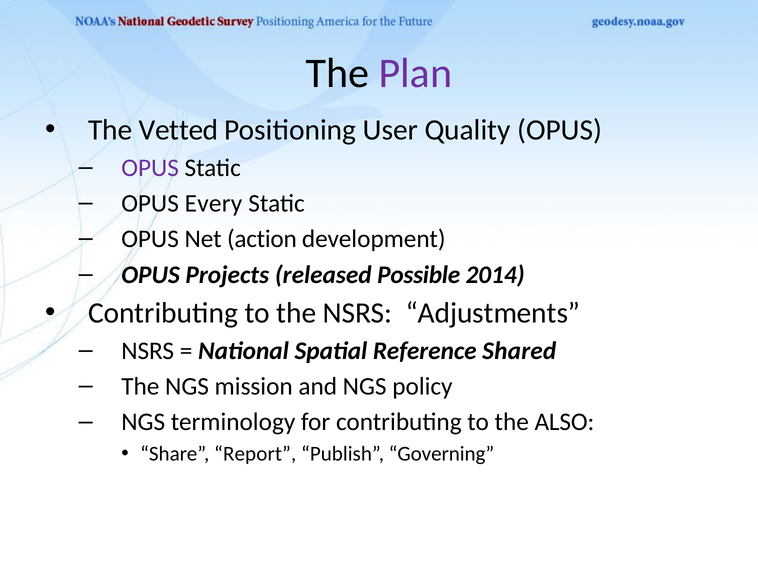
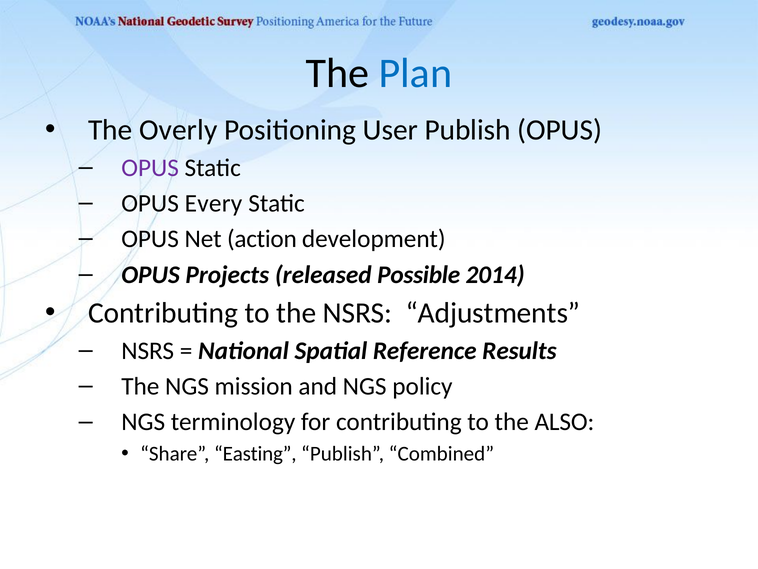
Plan colour: purple -> blue
Vetted: Vetted -> Overly
User Quality: Quality -> Publish
Shared: Shared -> Results
Report: Report -> Easting
Governing: Governing -> Combined
